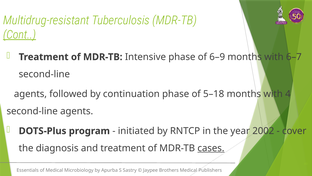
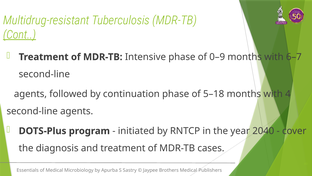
6–9: 6–9 -> 0–9
2002: 2002 -> 2040
cases underline: present -> none
